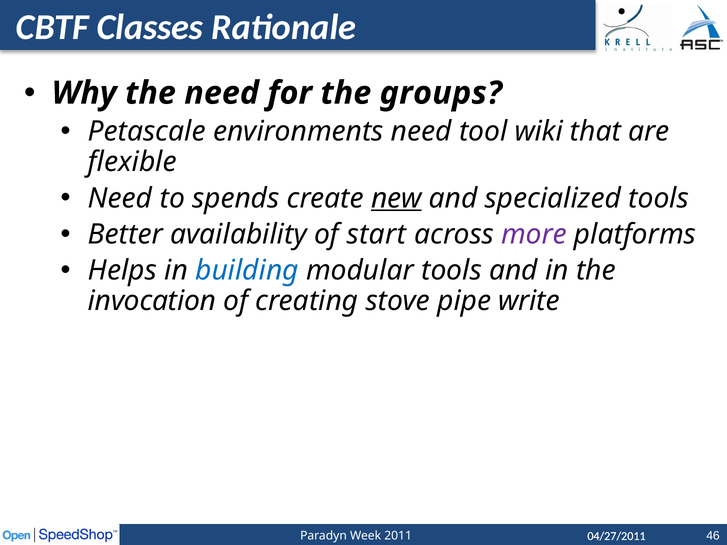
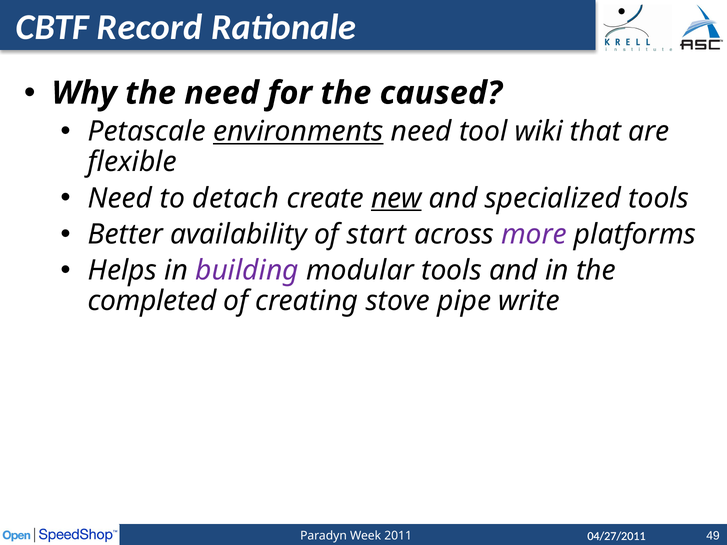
Classes: Classes -> Record
groups: groups -> caused
environments underline: none -> present
spends: spends -> detach
building colour: blue -> purple
invocation: invocation -> completed
46: 46 -> 49
